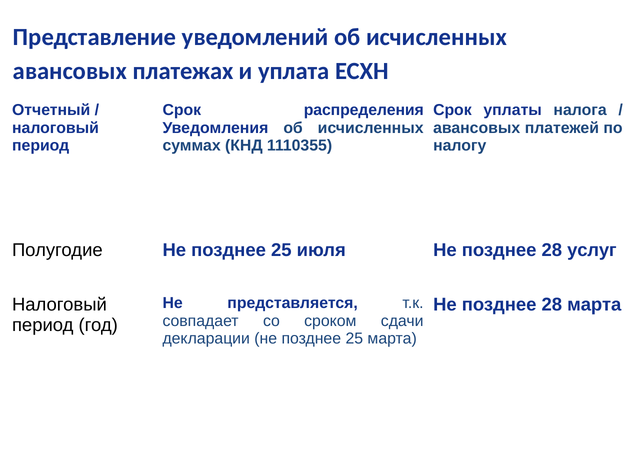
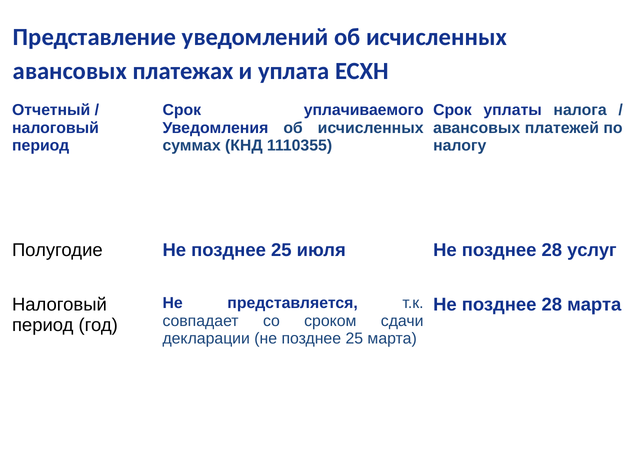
распределения: распределения -> уплачиваемого
